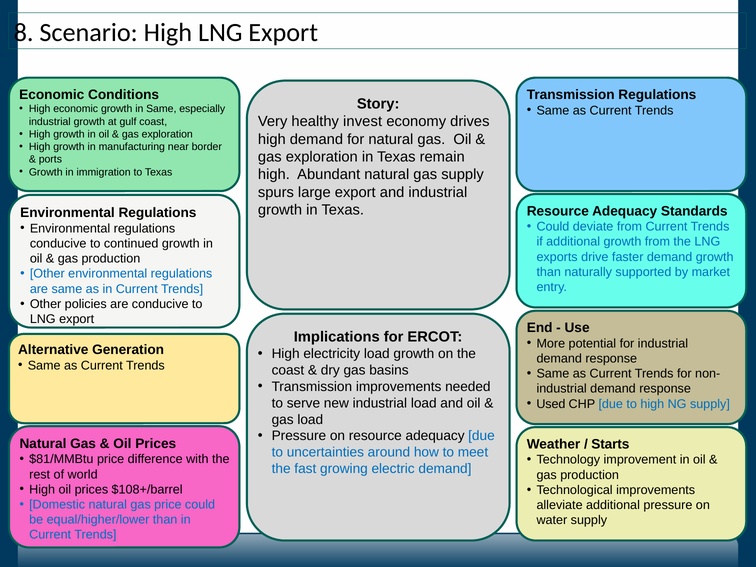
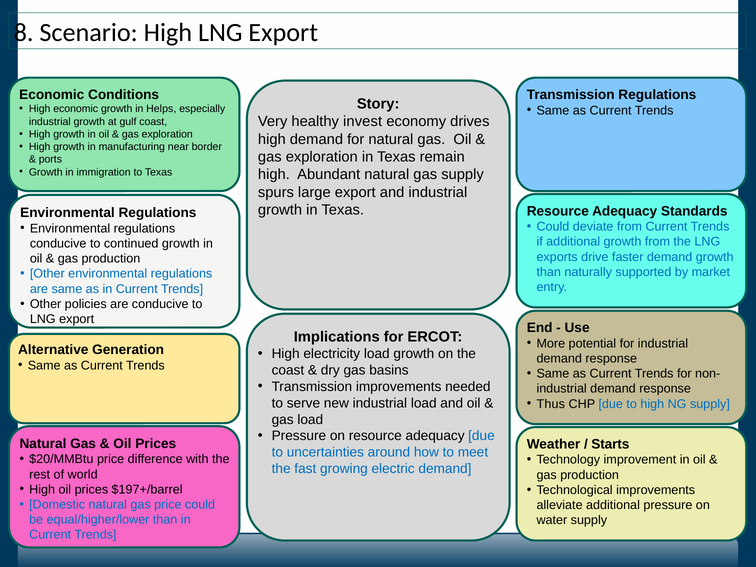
in Same: Same -> Helps
Used: Used -> Thus
$81/MMBtu: $81/MMBtu -> $20/MMBtu
$108+/barrel: $108+/barrel -> $197+/barrel
